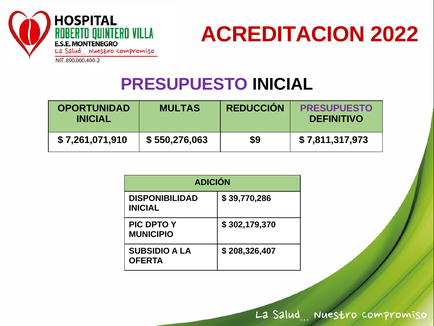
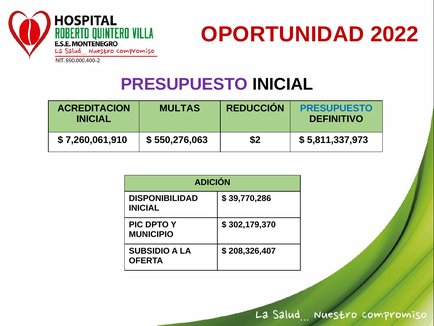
ACREDITACION: ACREDITACION -> OPORTUNIDAD
OPORTUNIDAD: OPORTUNIDAD -> ACREDITACION
PRESUPUESTO at (336, 108) colour: purple -> blue
7,261,071,910: 7,261,071,910 -> 7,260,061,910
$9: $9 -> $2
7,811,317,973: 7,811,317,973 -> 5,811,337,973
